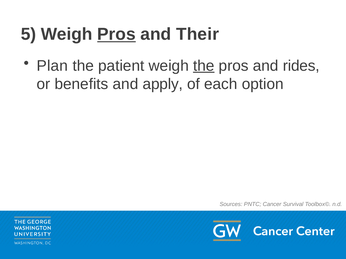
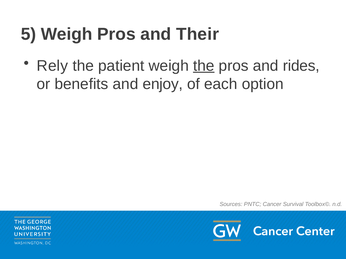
Pros at (116, 34) underline: present -> none
Plan: Plan -> Rely
apply: apply -> enjoy
